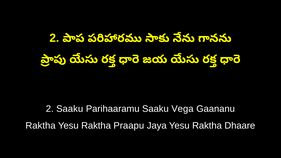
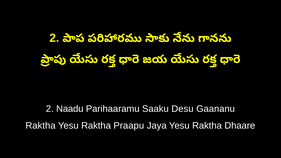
2 Saaku: Saaku -> Naadu
Vega: Vega -> Desu
